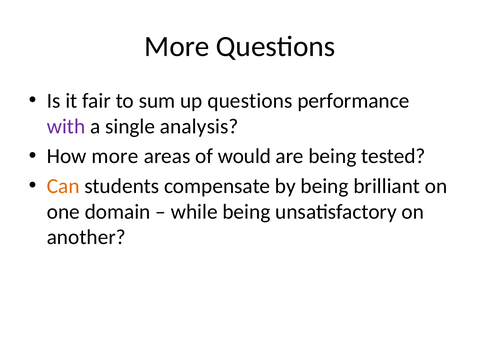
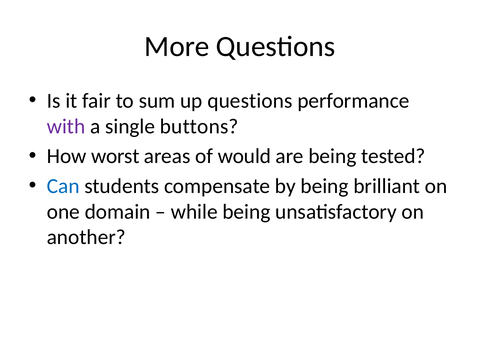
analysis: analysis -> buttons
How more: more -> worst
Can colour: orange -> blue
